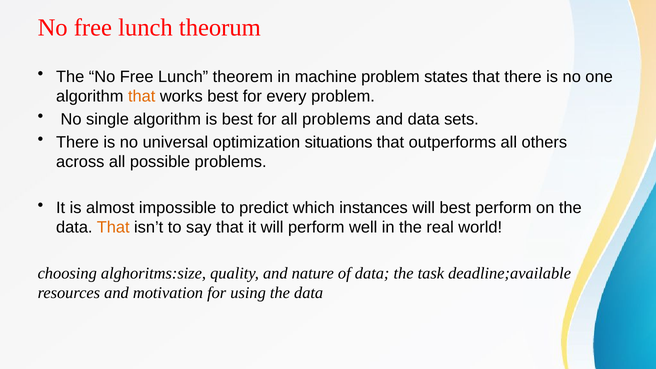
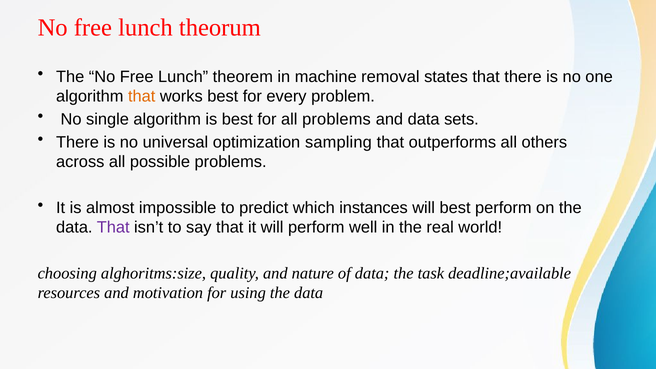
machine problem: problem -> removal
situations: situations -> sampling
That at (113, 227) colour: orange -> purple
